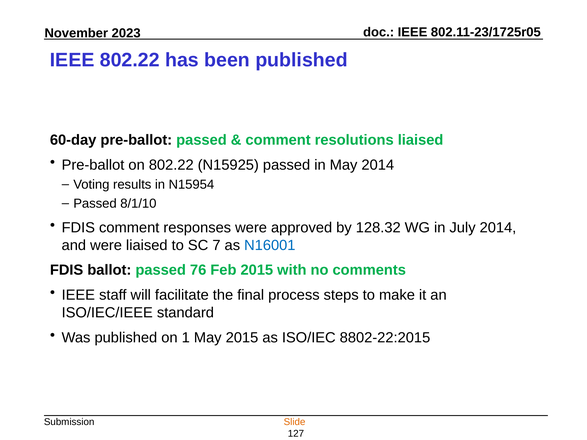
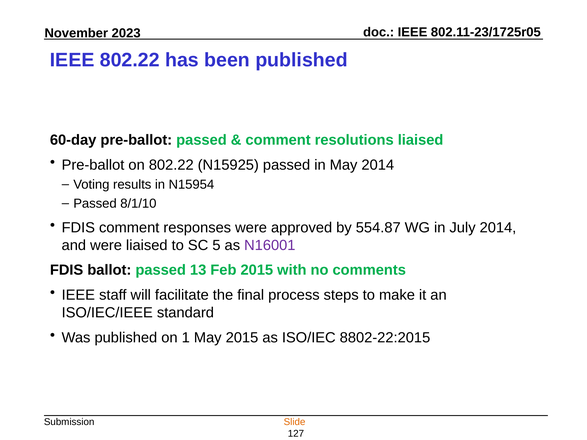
128.32: 128.32 -> 554.87
7: 7 -> 5
N16001 colour: blue -> purple
76: 76 -> 13
